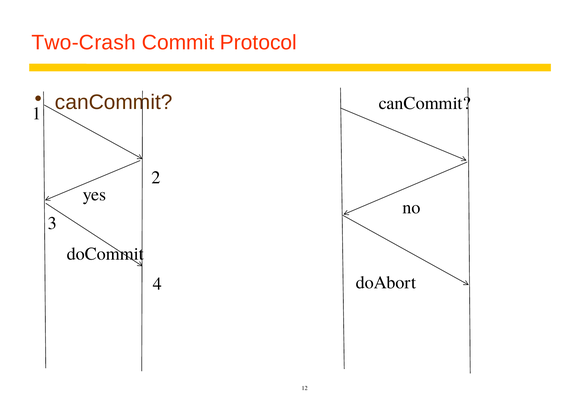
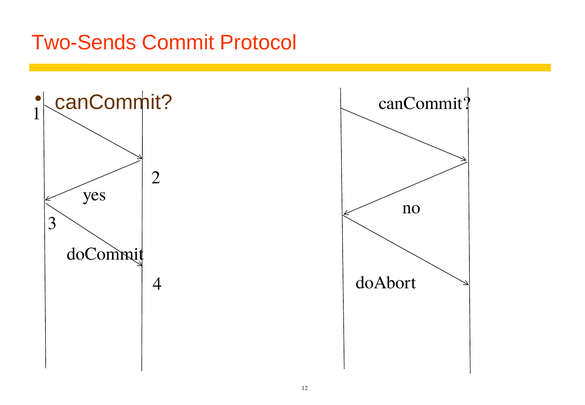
Two-Crash: Two-Crash -> Two-Sends
